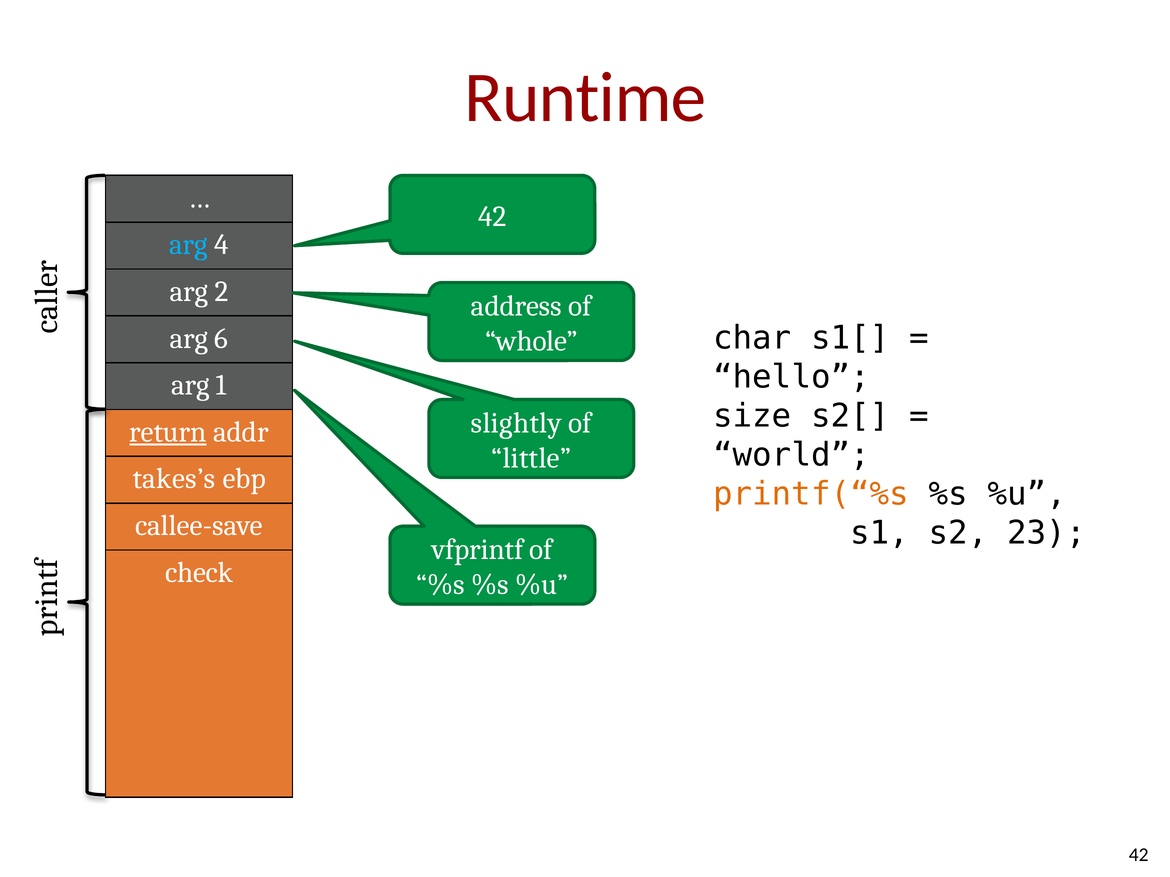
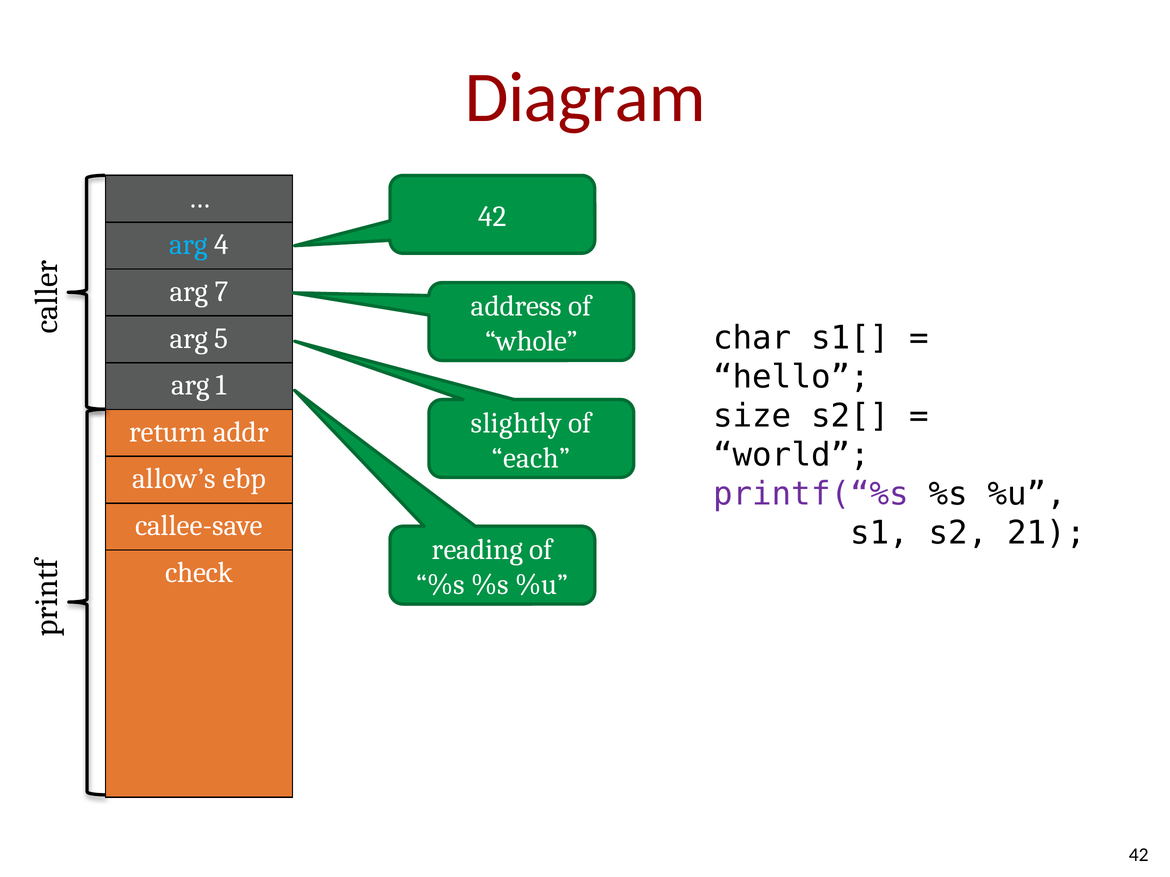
Runtime: Runtime -> Diagram
2: 2 -> 7
6: 6 -> 5
return underline: present -> none
little: little -> each
takes’s: takes’s -> allow’s
printf(“%s colour: orange -> purple
23: 23 -> 21
vfprintf: vfprintf -> reading
